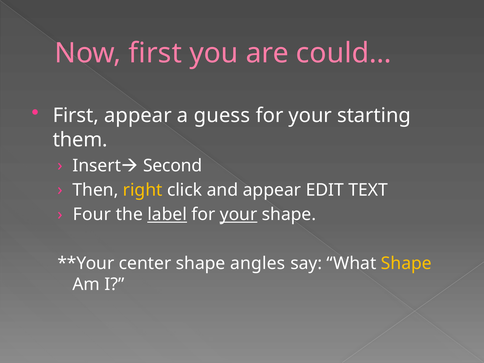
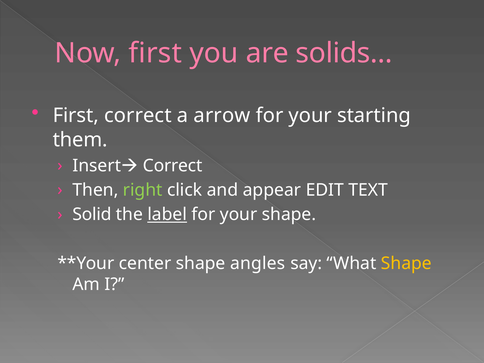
could…: could… -> solids…
First appear: appear -> correct
guess: guess -> arrow
Second at (173, 166): Second -> Correct
right colour: yellow -> light green
Four: Four -> Solid
your at (239, 215) underline: present -> none
